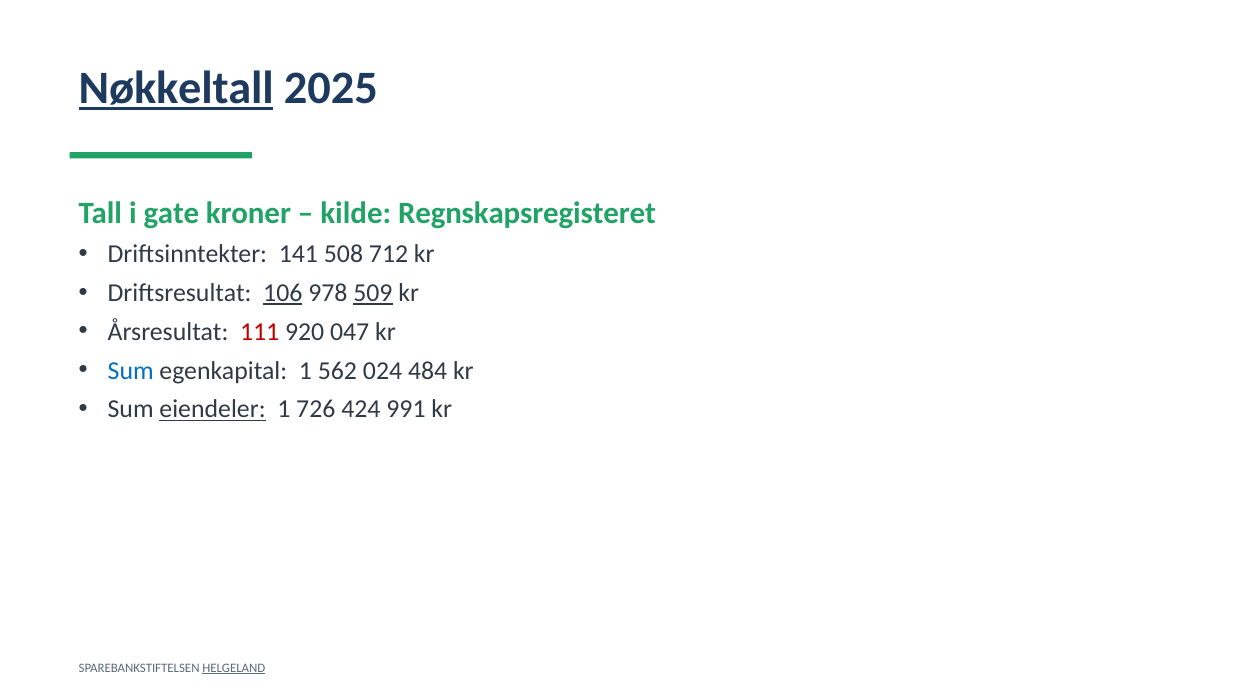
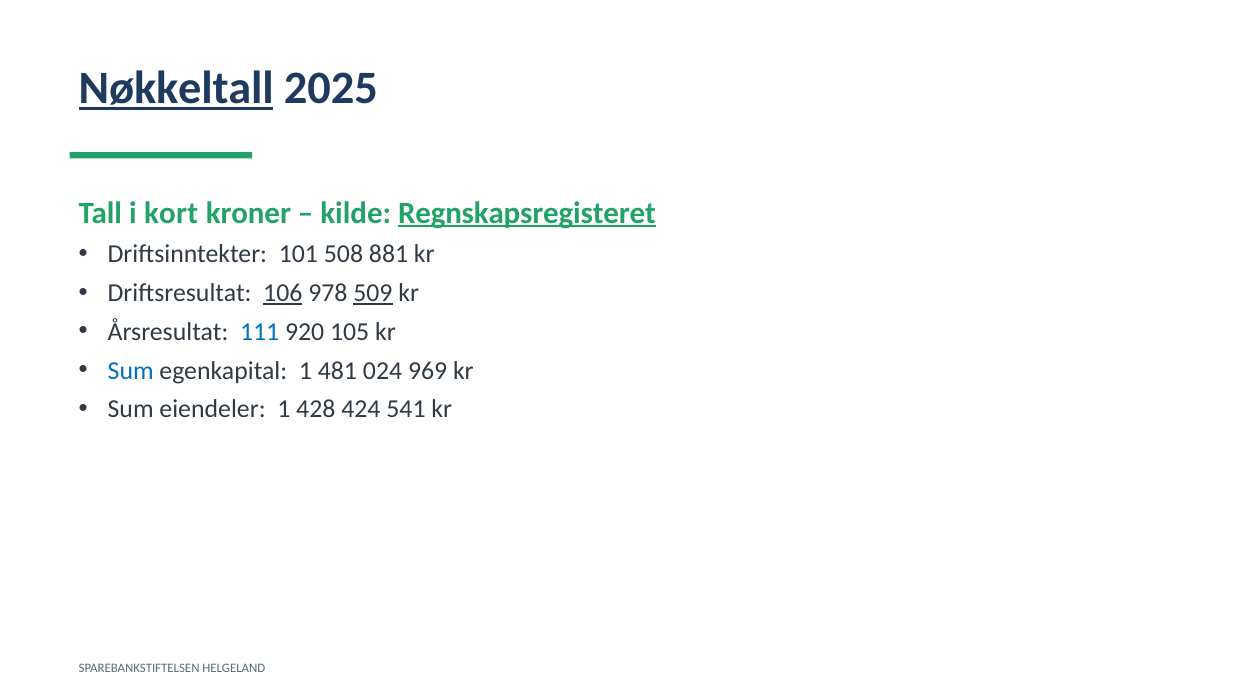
gate: gate -> kort
Regnskapsregisteret underline: none -> present
141: 141 -> 101
712: 712 -> 881
111 colour: red -> blue
047: 047 -> 105
562: 562 -> 481
484: 484 -> 969
eiendeler underline: present -> none
726: 726 -> 428
991: 991 -> 541
HELGELAND underline: present -> none
